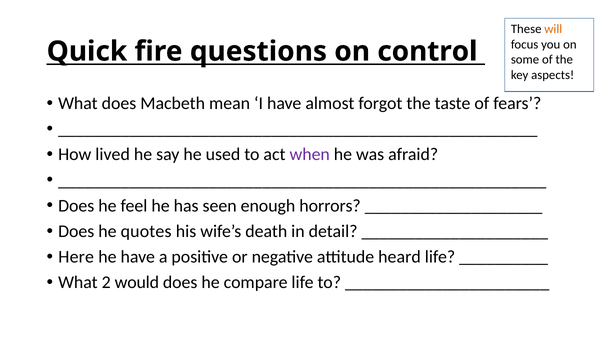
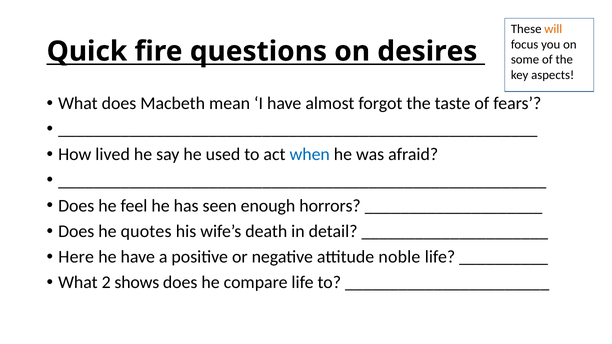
control: control -> desires
when colour: purple -> blue
heard: heard -> noble
would: would -> shows
